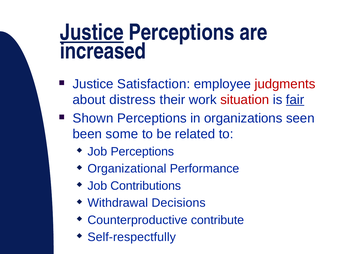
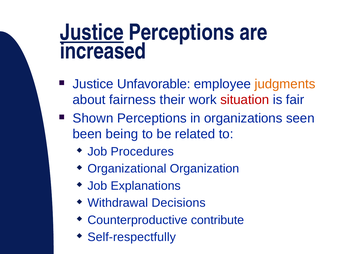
Satisfaction: Satisfaction -> Unfavorable
judgments colour: red -> orange
distress: distress -> fairness
fair underline: present -> none
some: some -> being
Job Perceptions: Perceptions -> Procedures
Performance: Performance -> Organization
Contributions: Contributions -> Explanations
